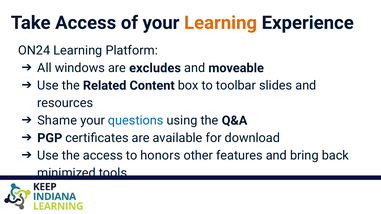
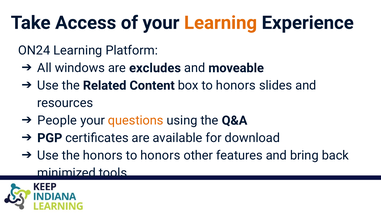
box to toolbar: toolbar -> honors
Shame: Shame -> People
questions colour: blue -> orange
the access: access -> honors
